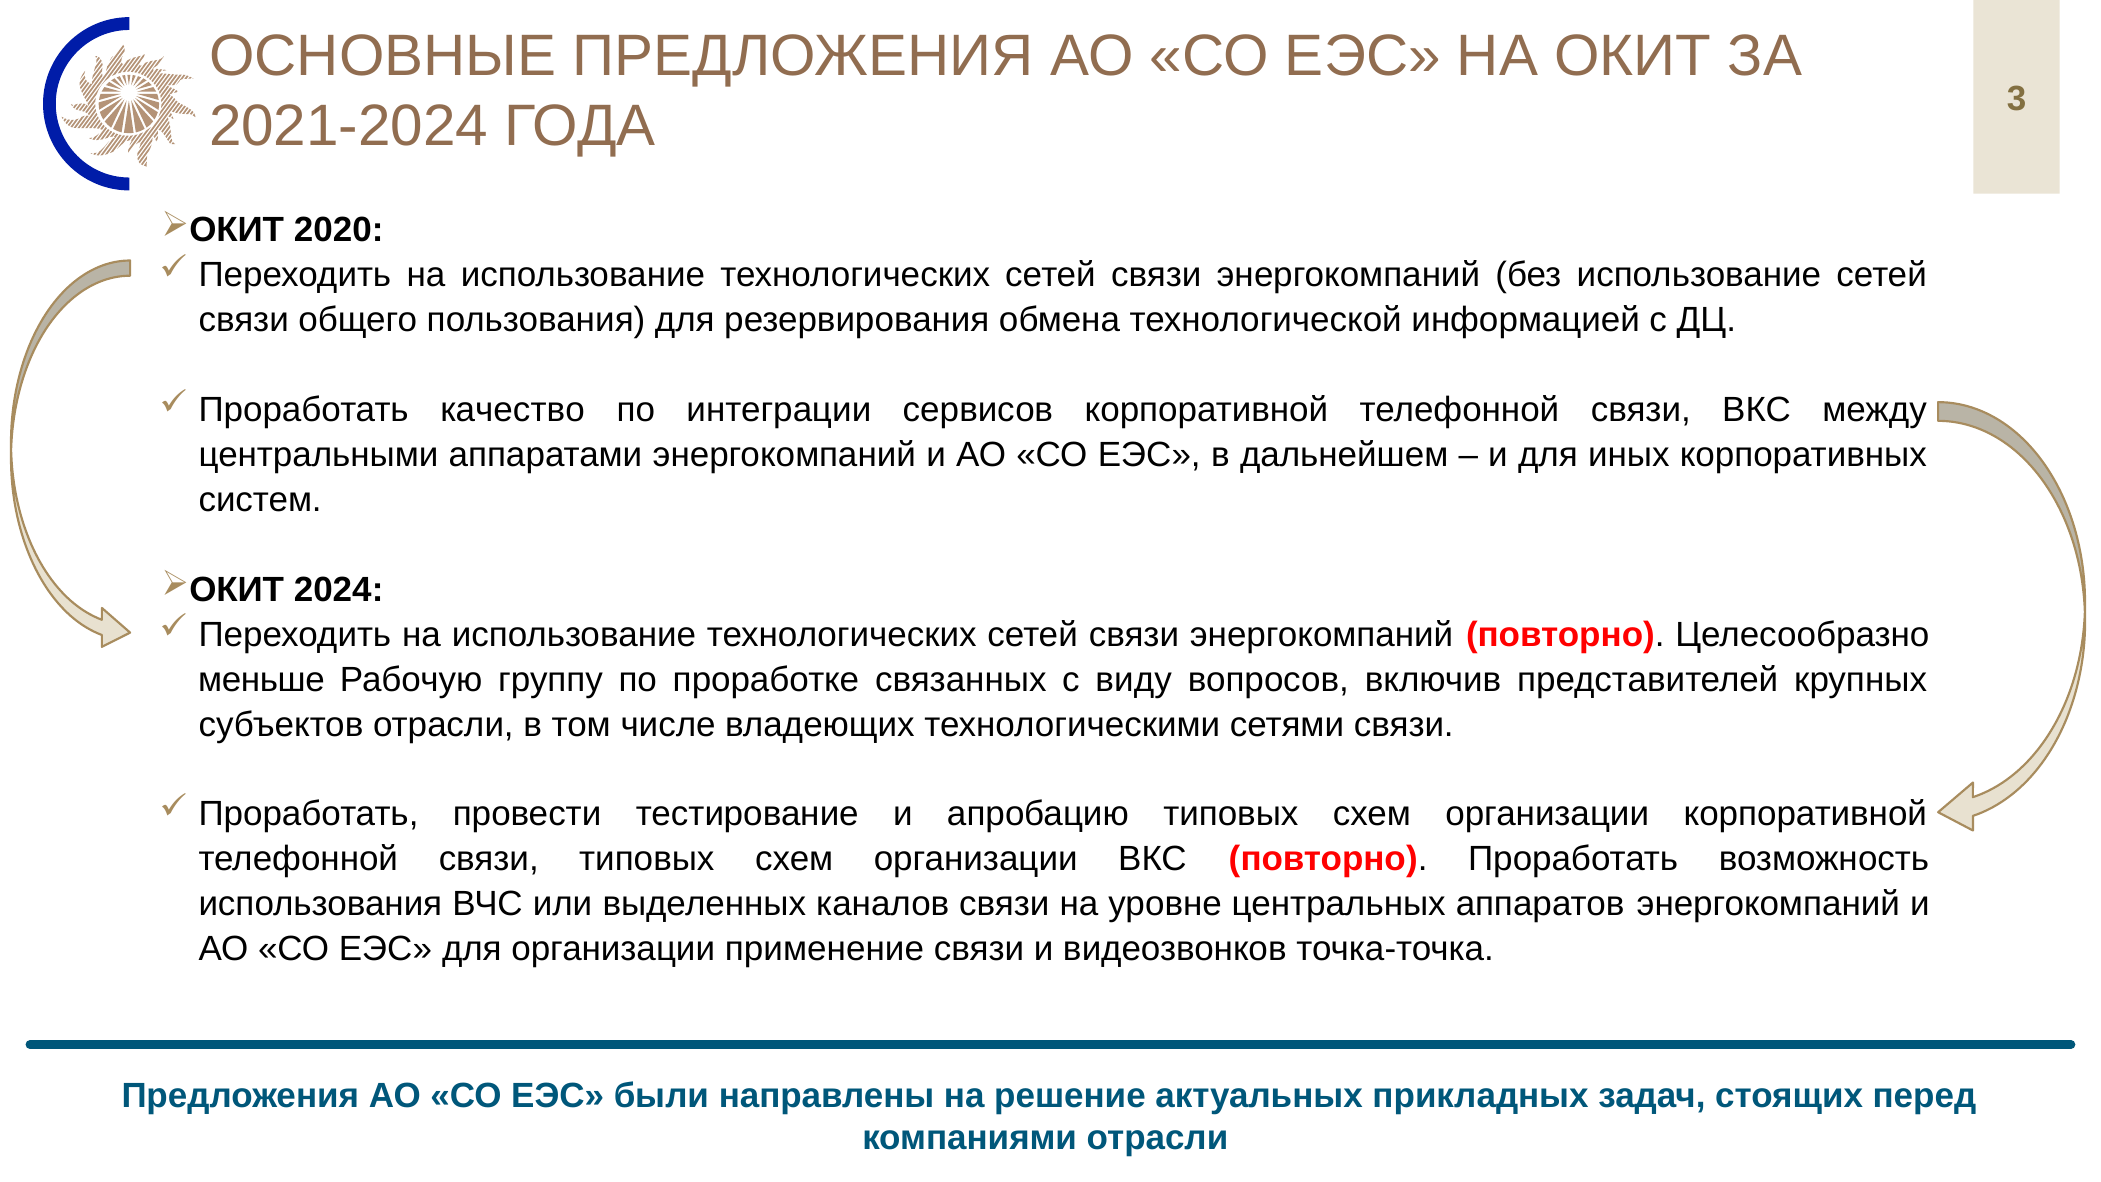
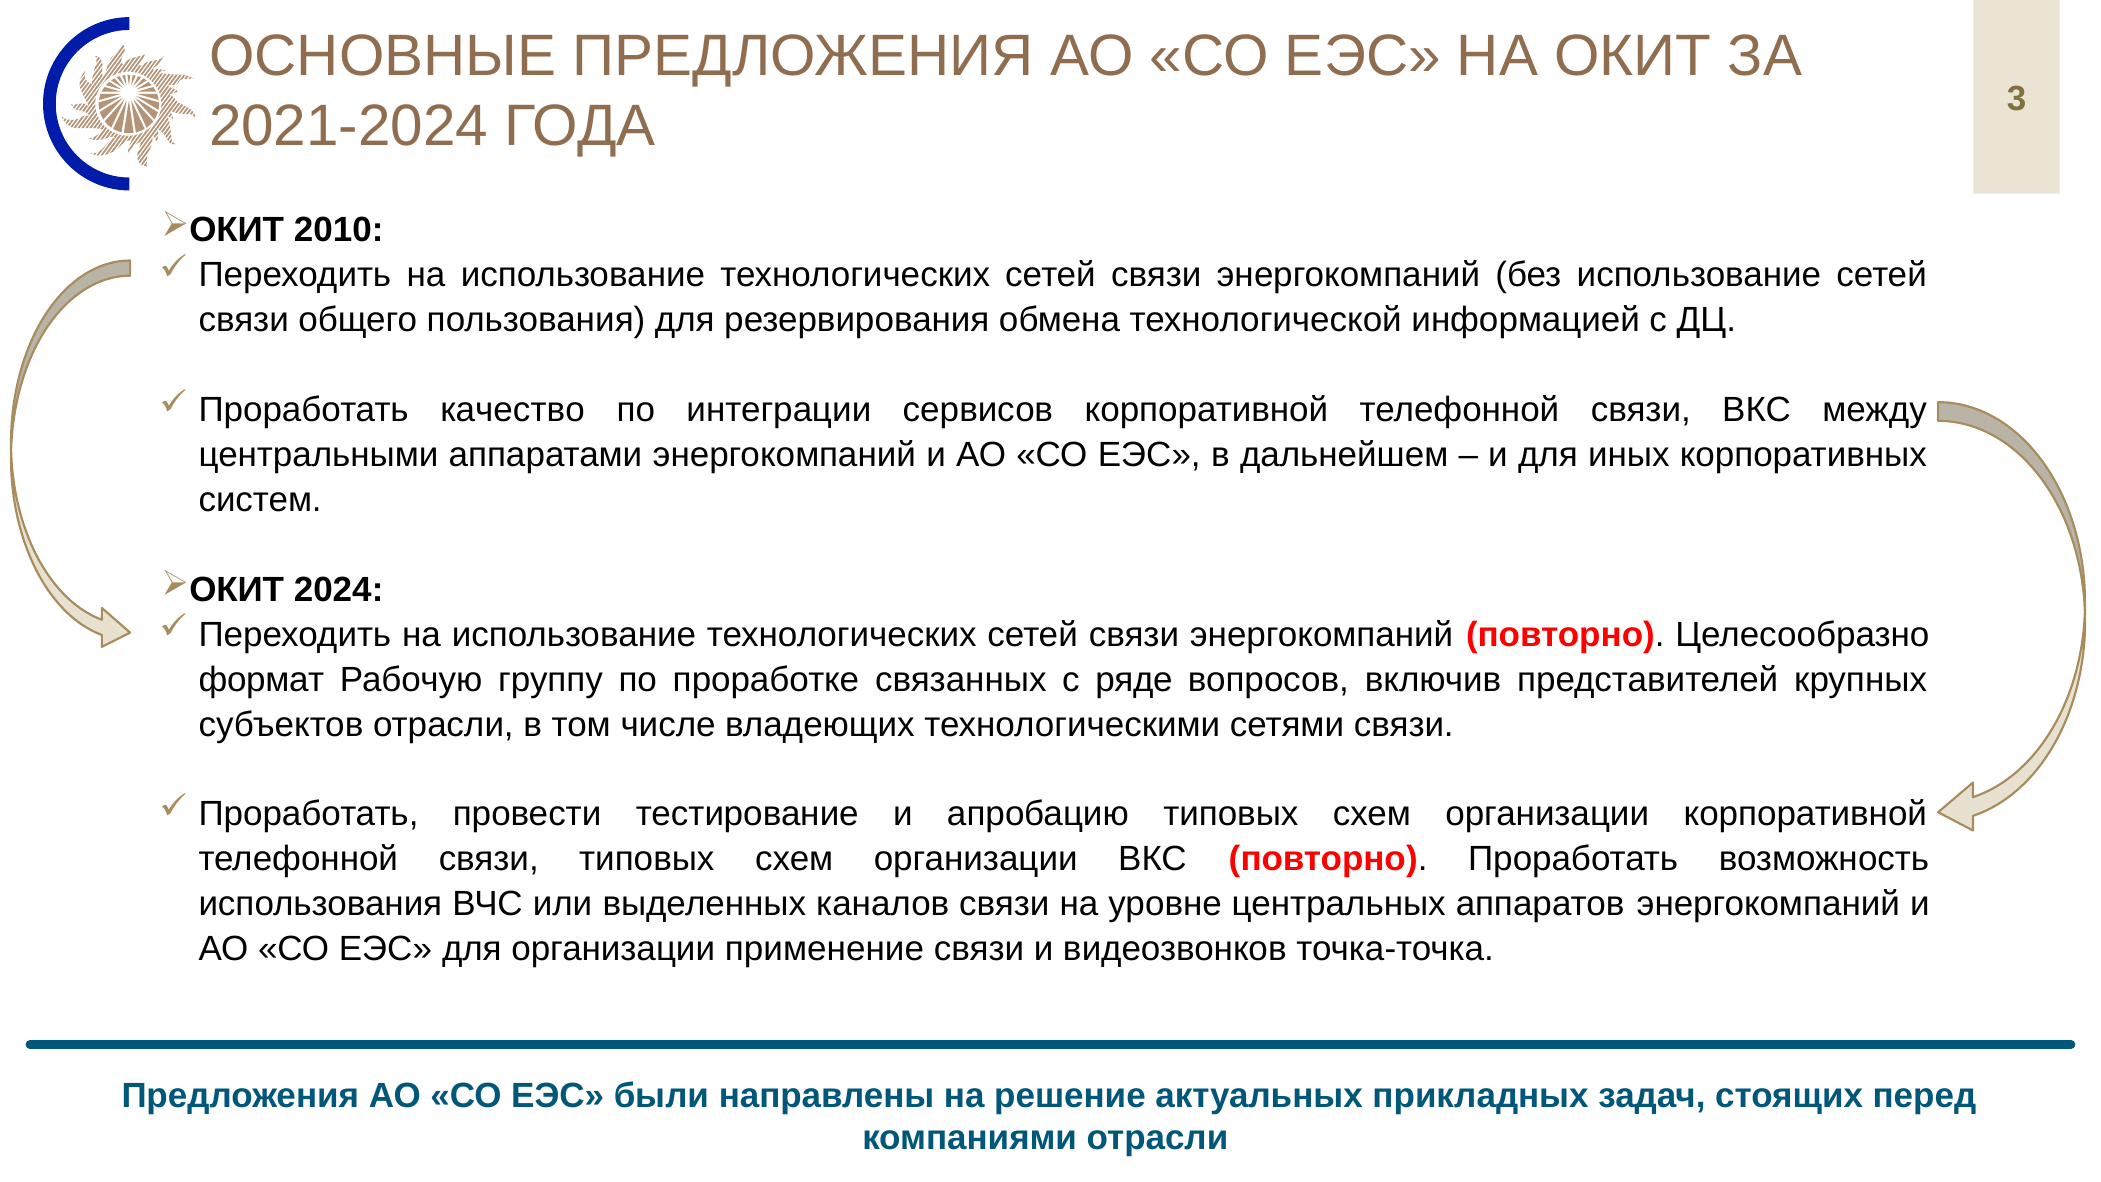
2020: 2020 -> 2010
меньше: меньше -> формат
виду: виду -> ряде
